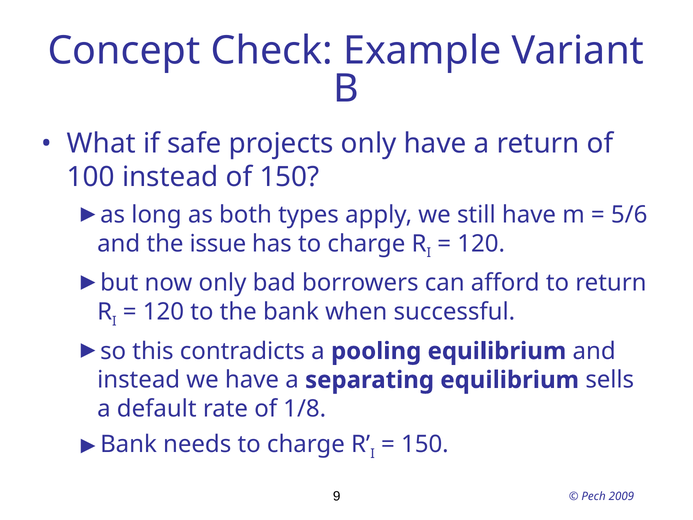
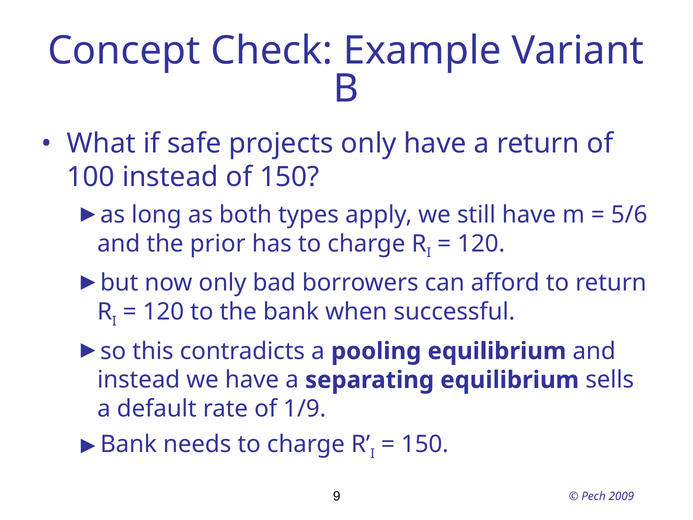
issue: issue -> prior
1/8: 1/8 -> 1/9
